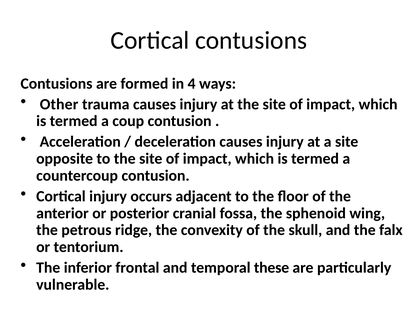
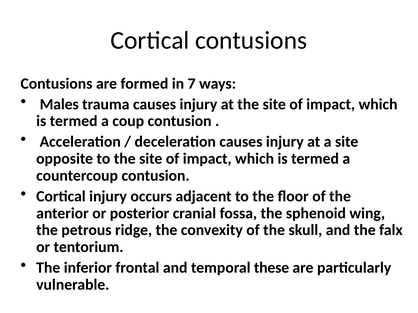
4: 4 -> 7
Other: Other -> Males
